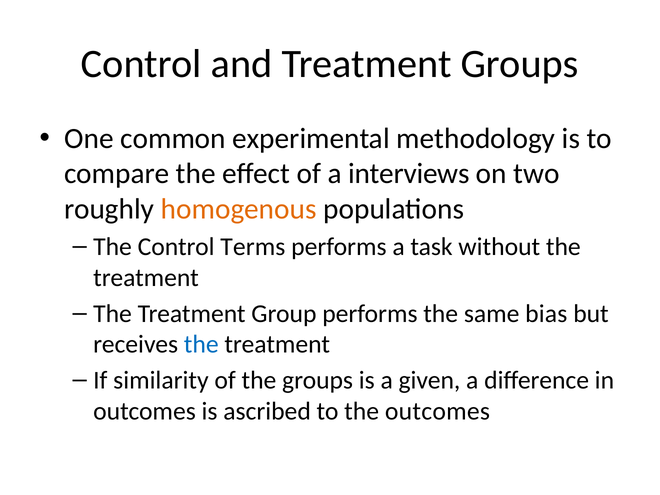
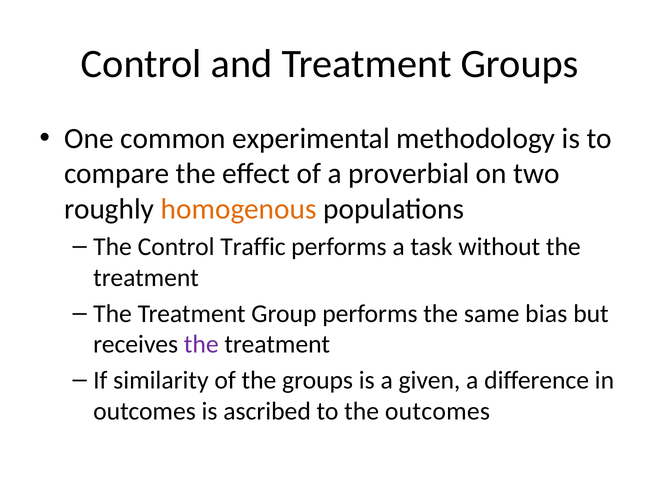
interviews: interviews -> proverbial
Terms: Terms -> Traffic
the at (201, 344) colour: blue -> purple
